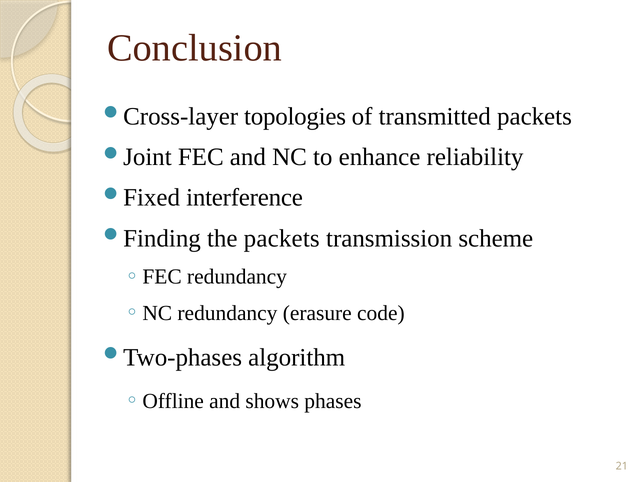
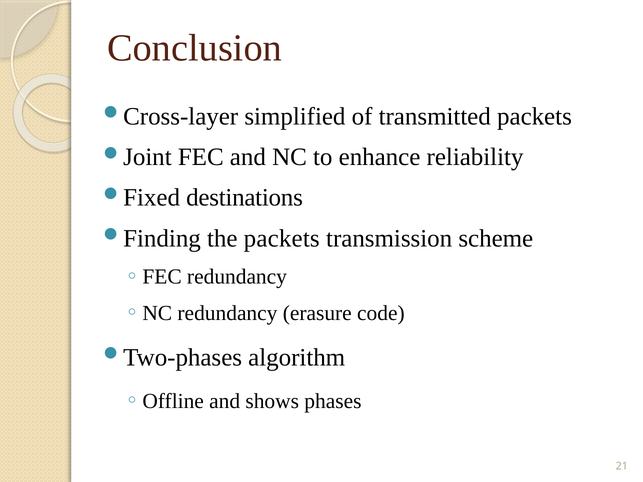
topologies: topologies -> simplified
interference: interference -> destinations
